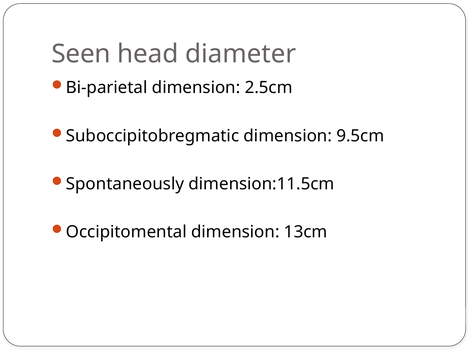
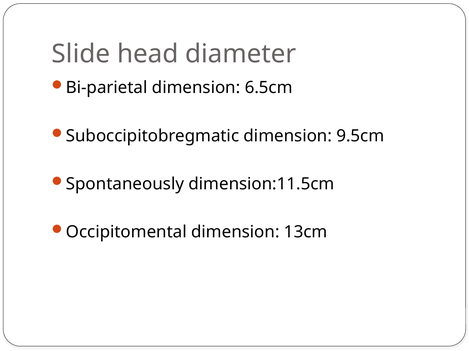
Seen: Seen -> Slide
2.5cm: 2.5cm -> 6.5cm
